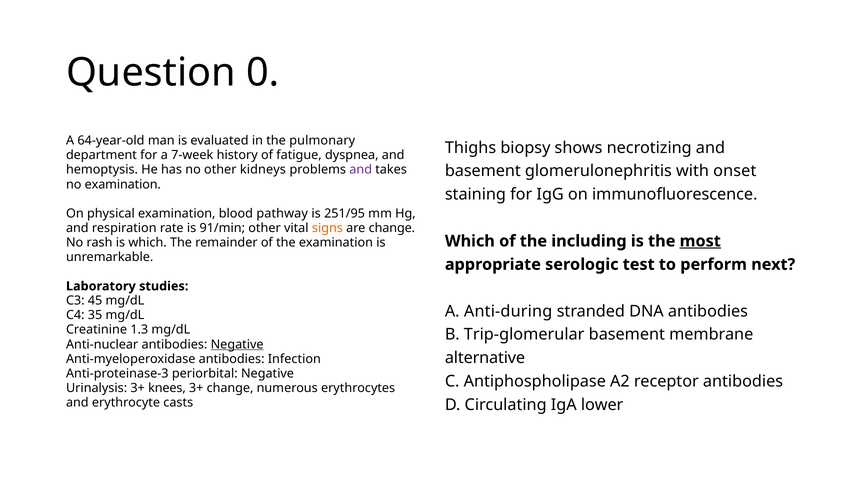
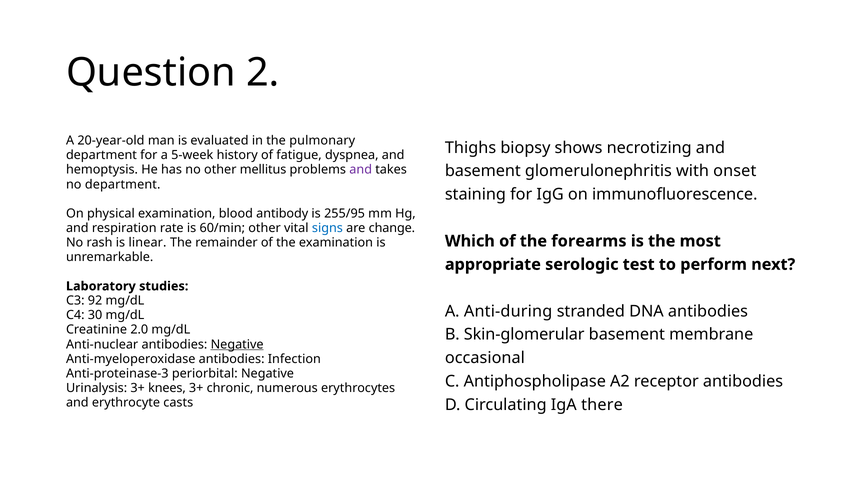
0: 0 -> 2
64-year-old: 64-year-old -> 20-year-old
7-week: 7-week -> 5-week
kidneys: kidneys -> mellitus
no examination: examination -> department
pathway: pathway -> antibody
251/95: 251/95 -> 255/95
91/min: 91/min -> 60/min
signs colour: orange -> blue
including: including -> forearms
most underline: present -> none
is which: which -> linear
45: 45 -> 92
35: 35 -> 30
1.3: 1.3 -> 2.0
Trip-glomerular: Trip-glomerular -> Skin-glomerular
alternative: alternative -> occasional
3+ change: change -> chronic
lower: lower -> there
